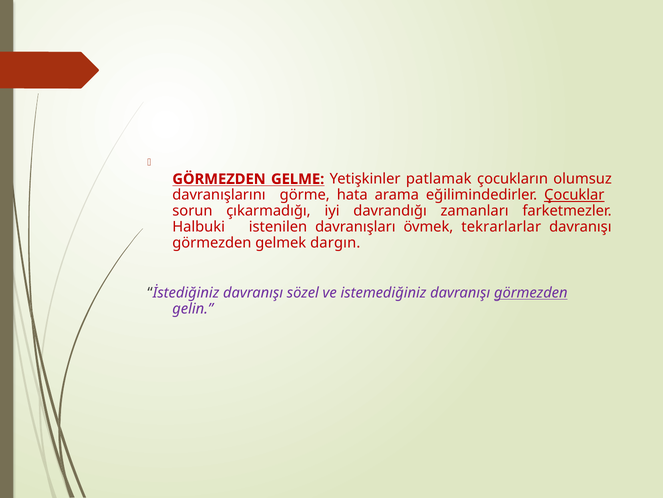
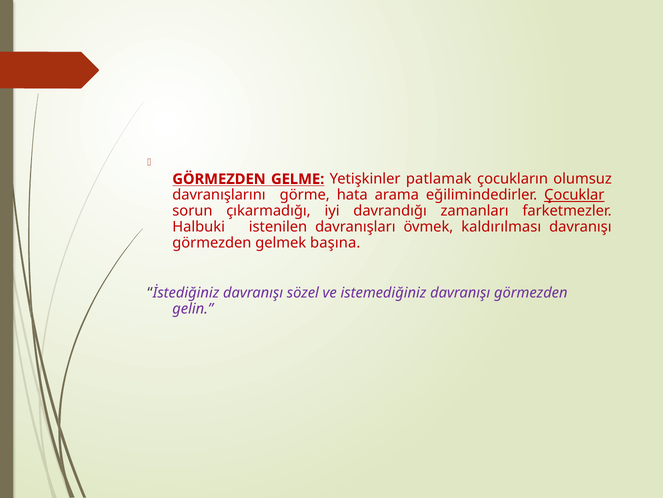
tekrarlarlar: tekrarlarlar -> kaldırılması
dargın: dargın -> başına
görmezden at (531, 293) underline: present -> none
